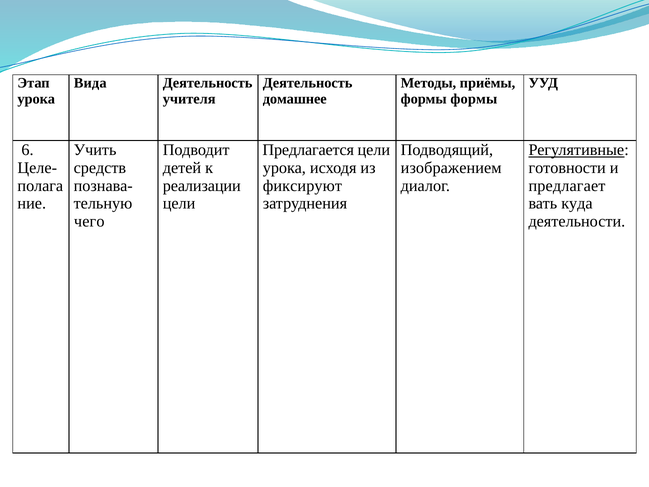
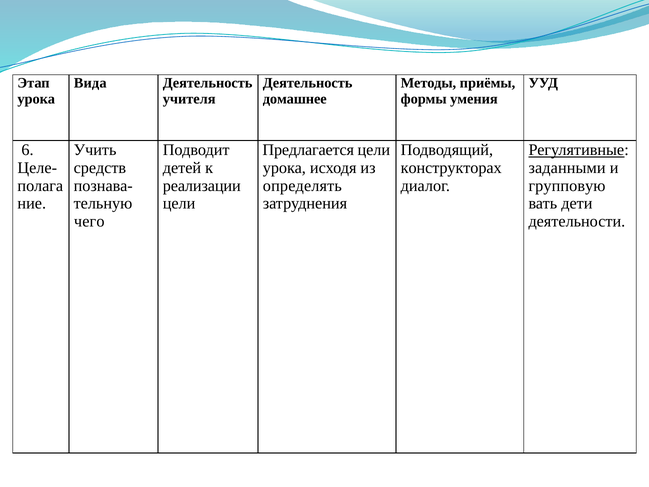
формы формы: формы -> умения
изображением: изображением -> конструкторах
готовности: готовности -> заданными
фиксируют: фиксируют -> определять
предлагает: предлагает -> групповую
куда: куда -> дети
